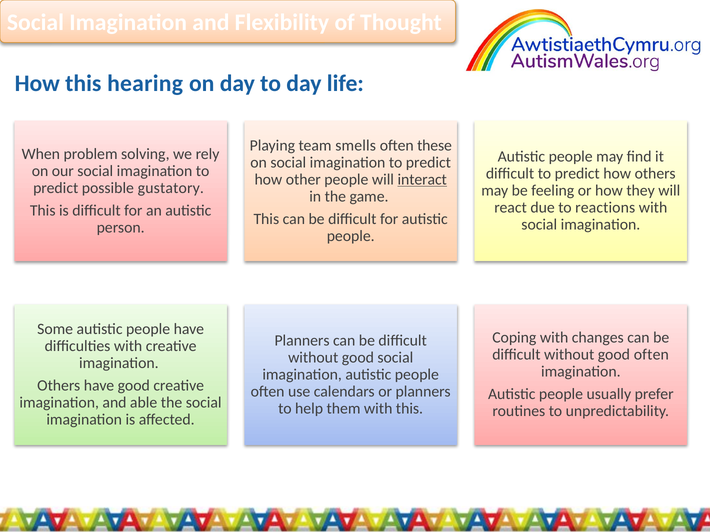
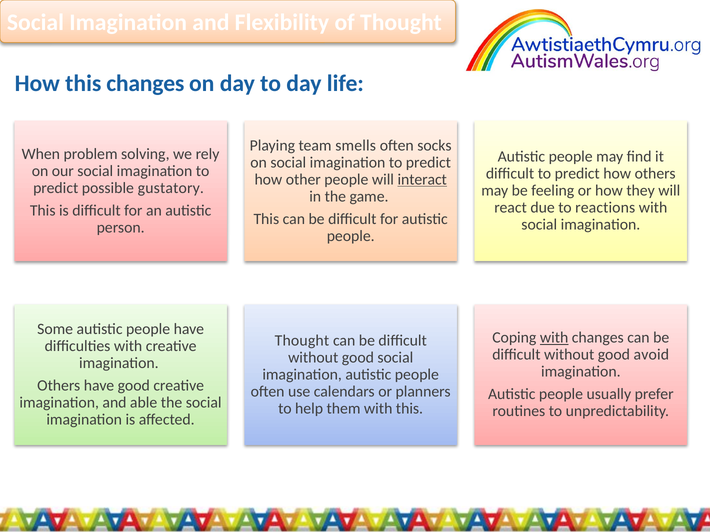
this hearing: hearing -> changes
these: these -> socks
with at (554, 338) underline: none -> present
Planners at (302, 341): Planners -> Thought
good often: often -> avoid
